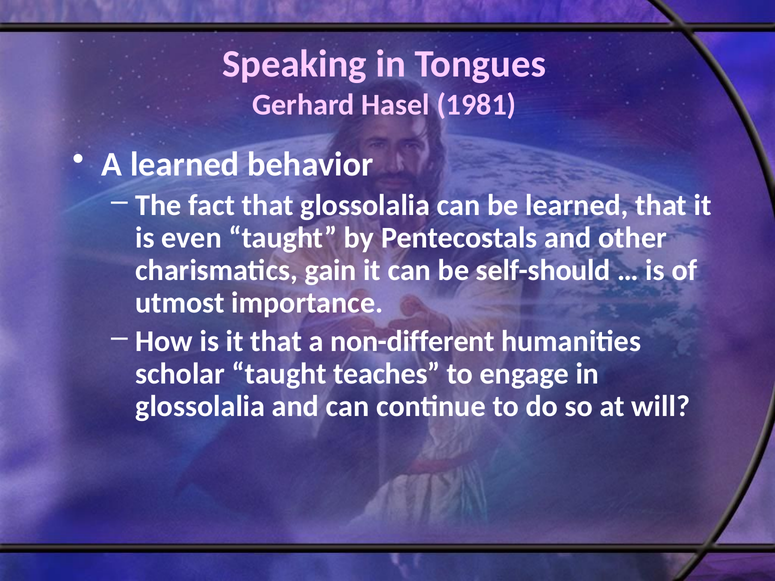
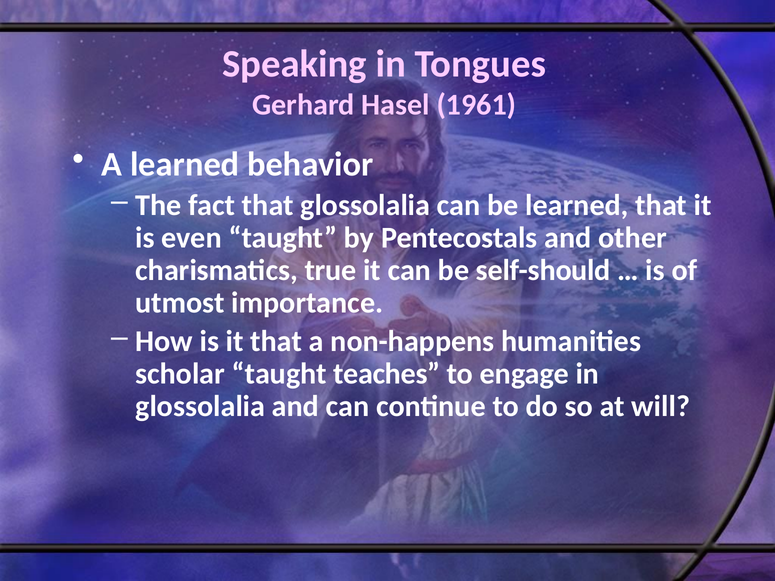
1981: 1981 -> 1961
gain: gain -> true
non-different: non-different -> non-happens
